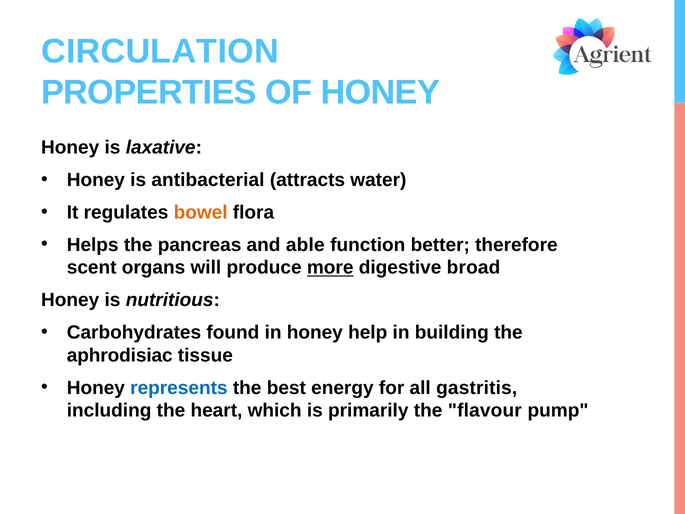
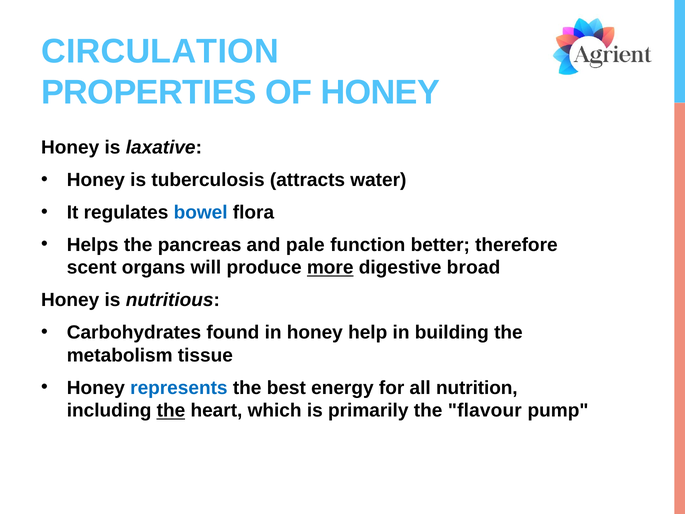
antibacterial: antibacterial -> tuberculosis
bowel colour: orange -> blue
able: able -> pale
aphrodisiac: aphrodisiac -> metabolism
gastritis: gastritis -> nutrition
the at (171, 410) underline: none -> present
